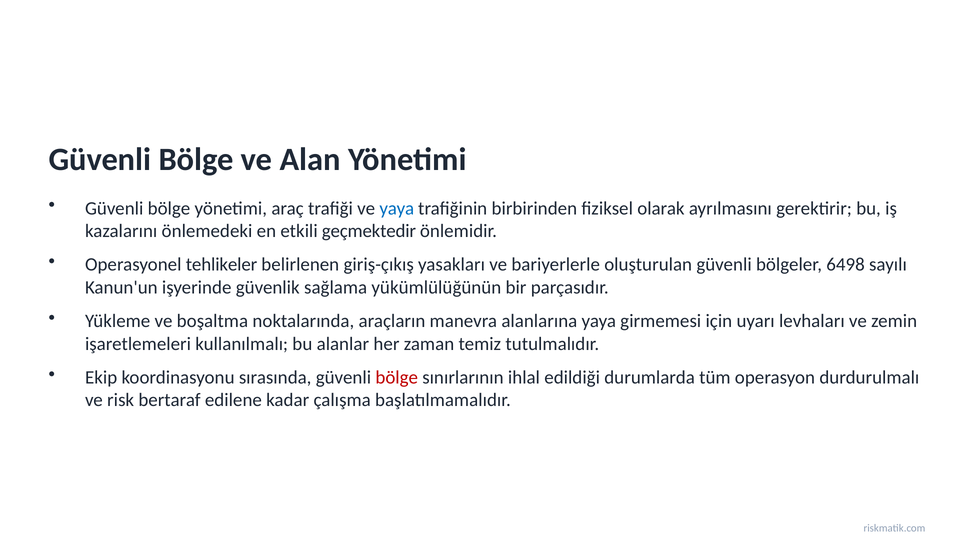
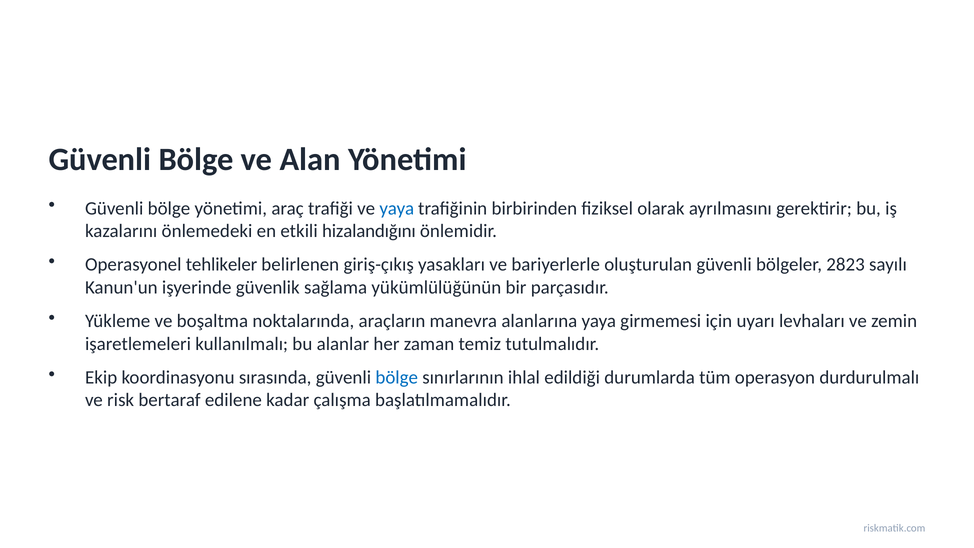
geçmektedir: geçmektedir -> hizalandığını
6498: 6498 -> 2823
bölge at (397, 377) colour: red -> blue
